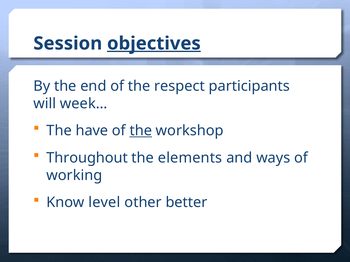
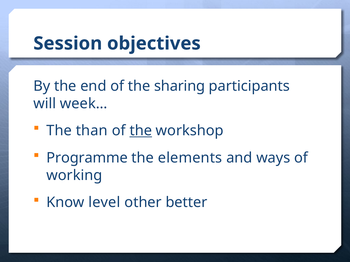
objectives underline: present -> none
respect: respect -> sharing
have: have -> than
Throughout: Throughout -> Programme
